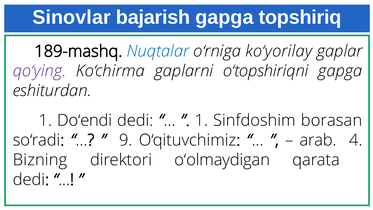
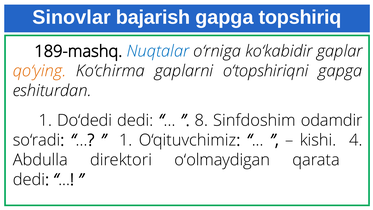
ko‘yorilay: ko‘yorilay -> ko‘kabidir
qo‘ying colour: purple -> orange
Do‘endi: Do‘endi -> Do‘dedi
1 at (201, 120): 1 -> 8
borasan: borasan -> odamdir
9 at (126, 140): 9 -> 1
arab: arab -> kishi
Bizning: Bizning -> Abdulla
